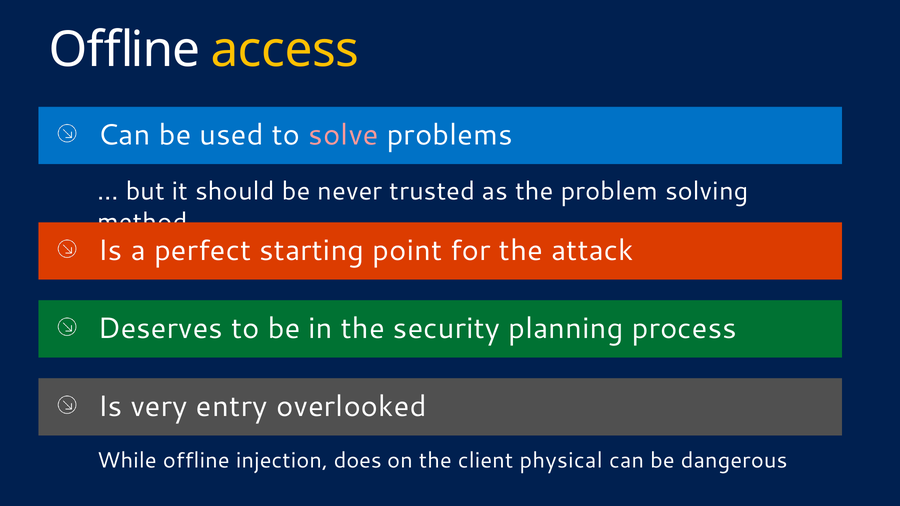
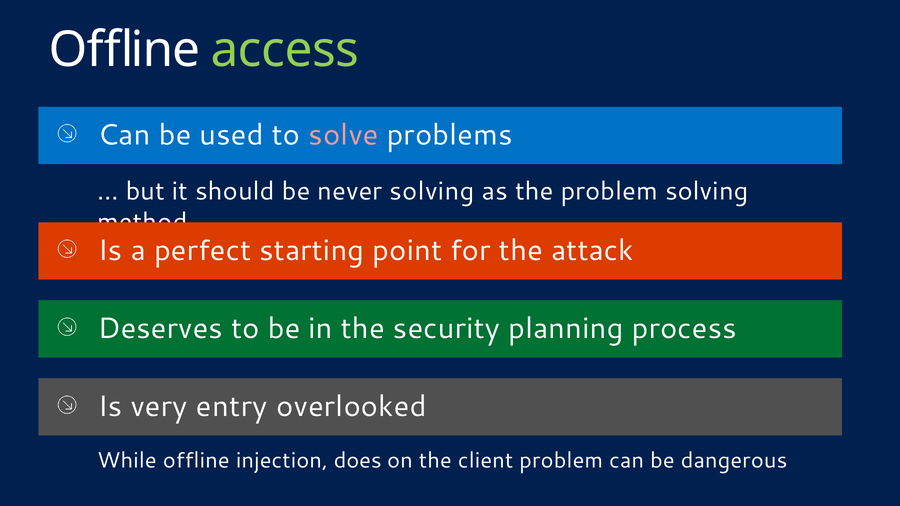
access colour: yellow -> light green
never trusted: trusted -> solving
client physical: physical -> problem
